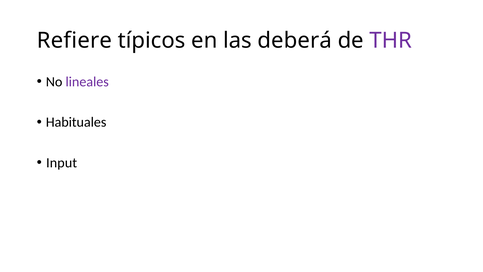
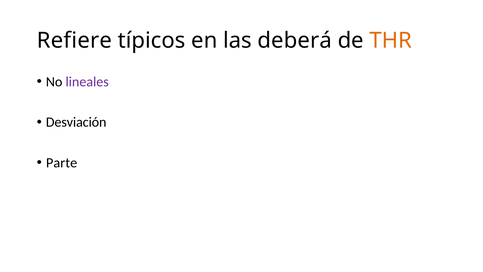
THR colour: purple -> orange
Habituales: Habituales -> Desviación
Input: Input -> Parte
